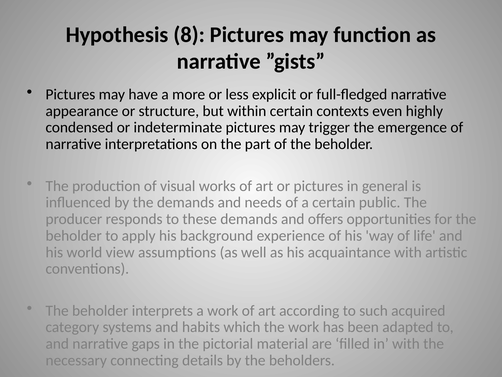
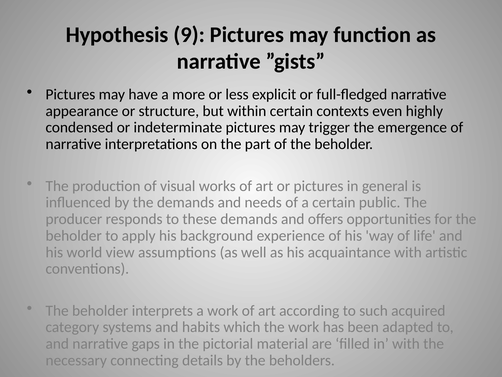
8: 8 -> 9
